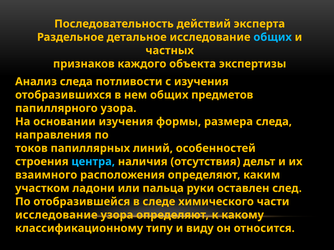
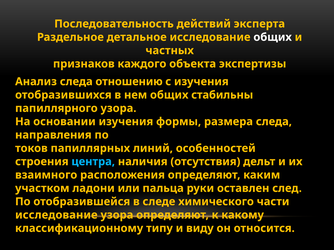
общих at (273, 37) colour: light blue -> white
потливости: потливости -> отношению
предметов: предметов -> стабильны
